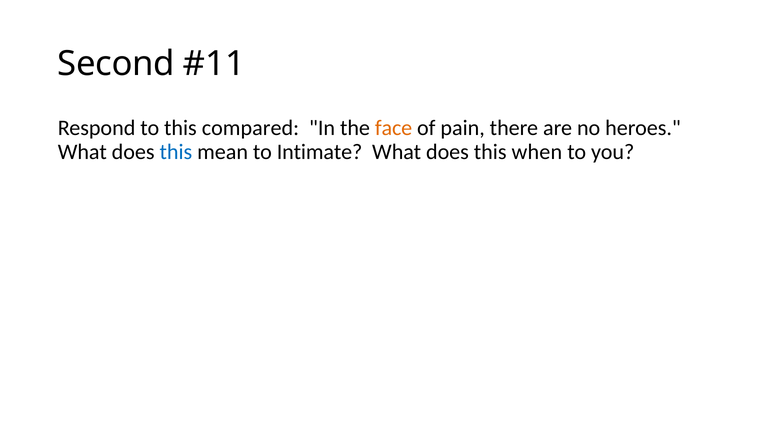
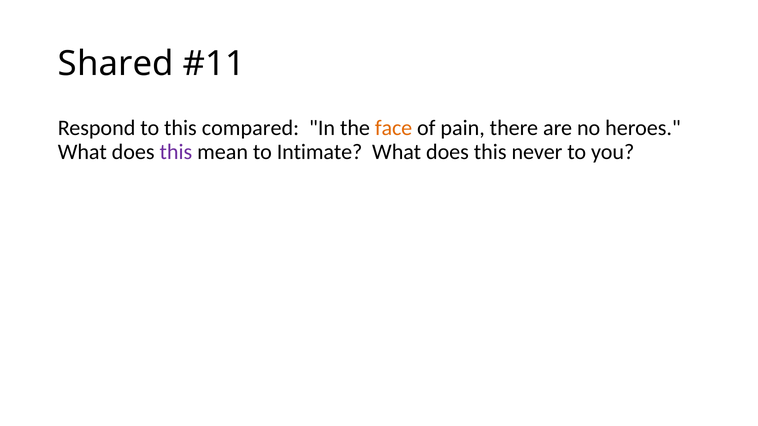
Second: Second -> Shared
this at (176, 152) colour: blue -> purple
when: when -> never
